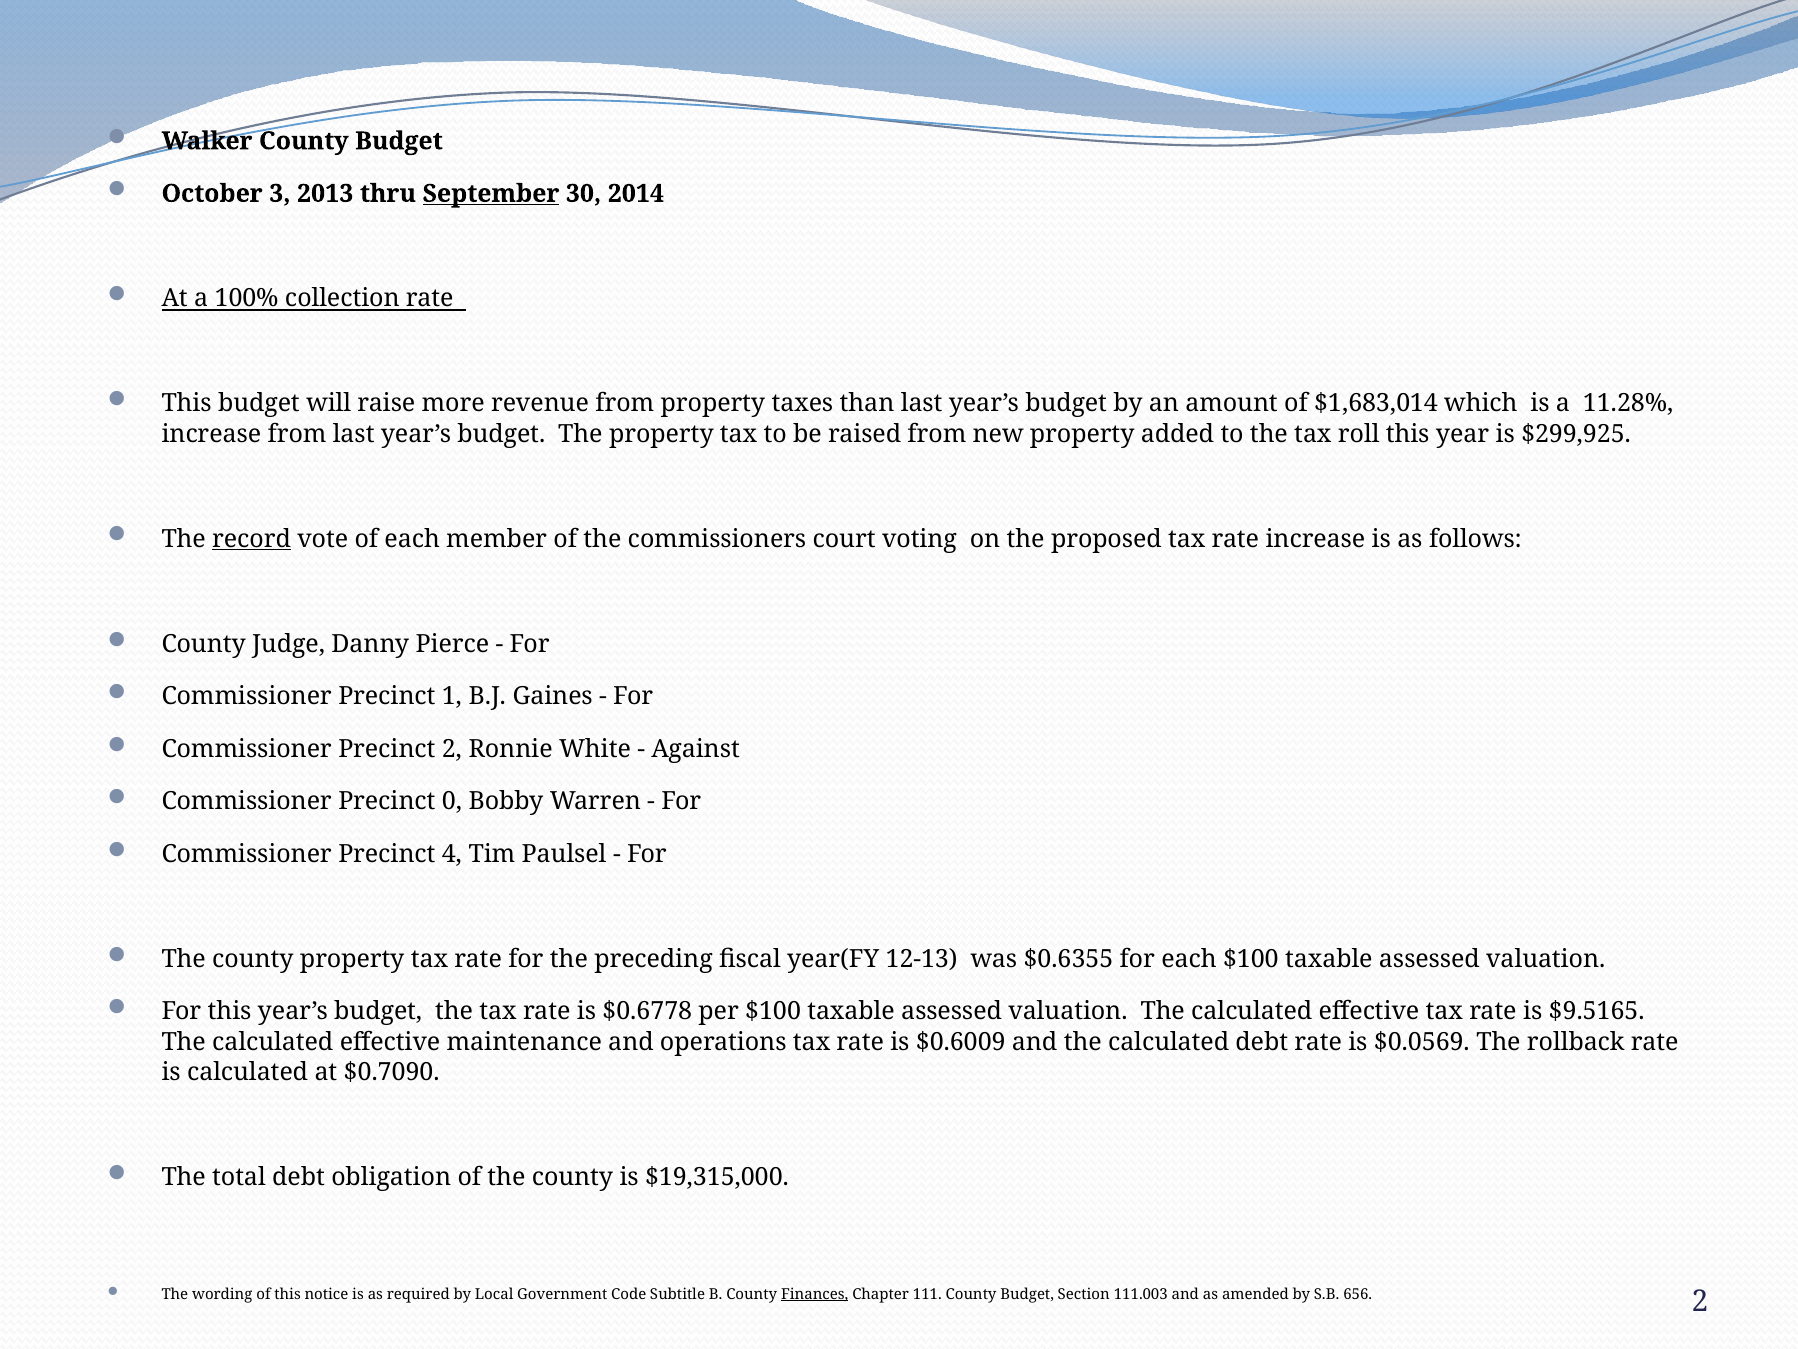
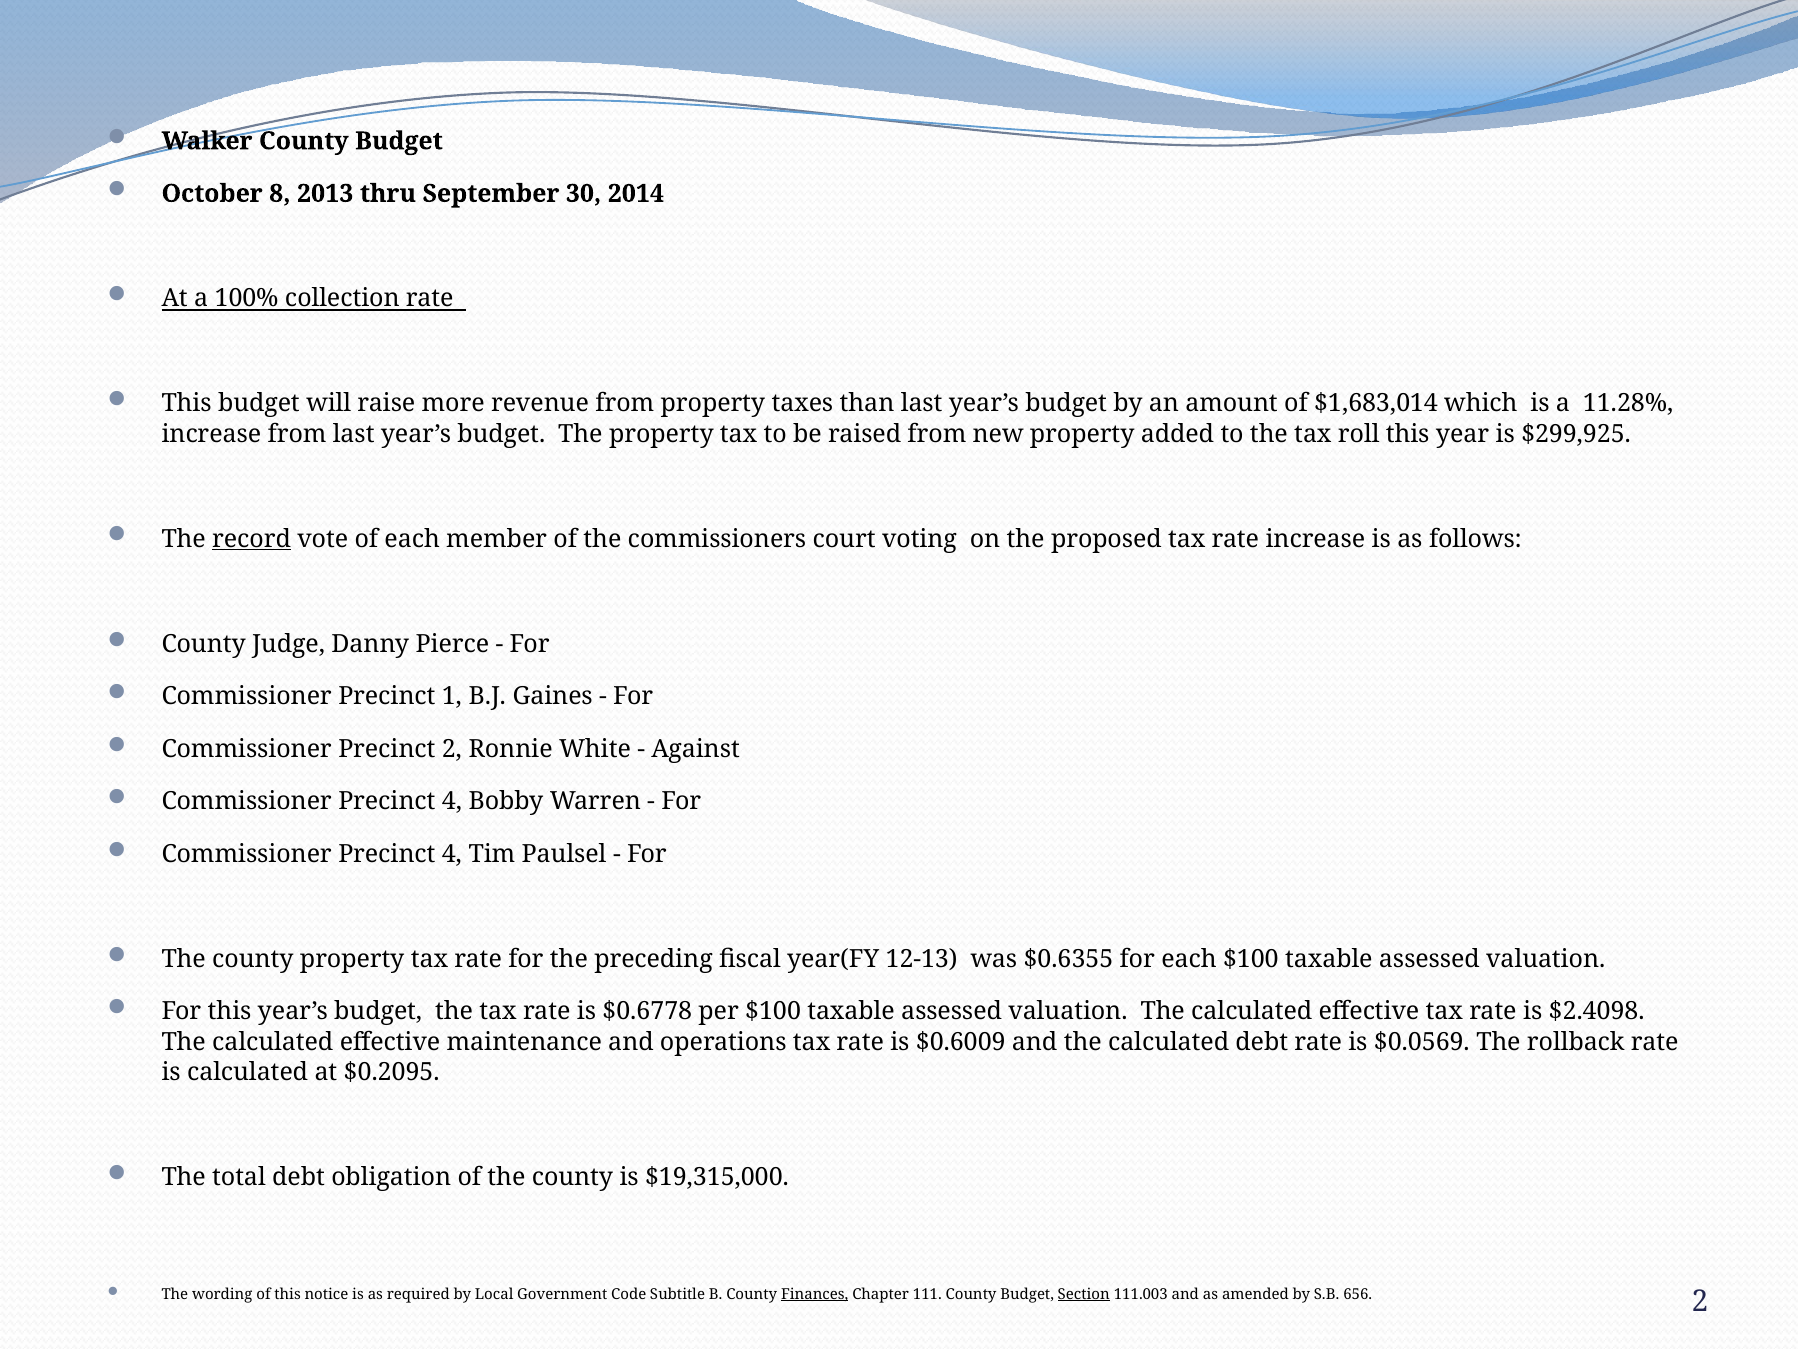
3: 3 -> 8
September underline: present -> none
0 at (452, 801): 0 -> 4
$9.5165: $9.5165 -> $2.4098
$0.7090: $0.7090 -> $0.2095
Section underline: none -> present
